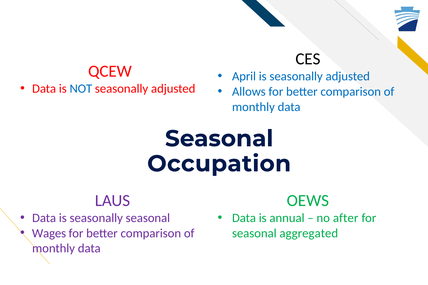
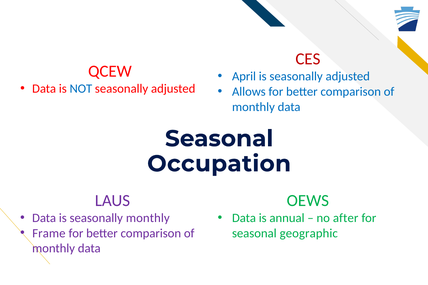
CES colour: black -> red
seasonally seasonal: seasonal -> monthly
Wages: Wages -> Frame
aggregated: aggregated -> geographic
